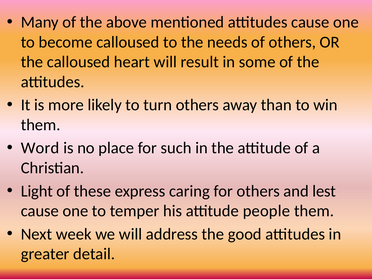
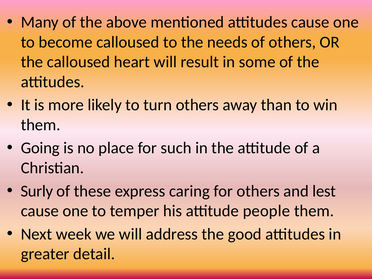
Word: Word -> Going
Light: Light -> Surly
